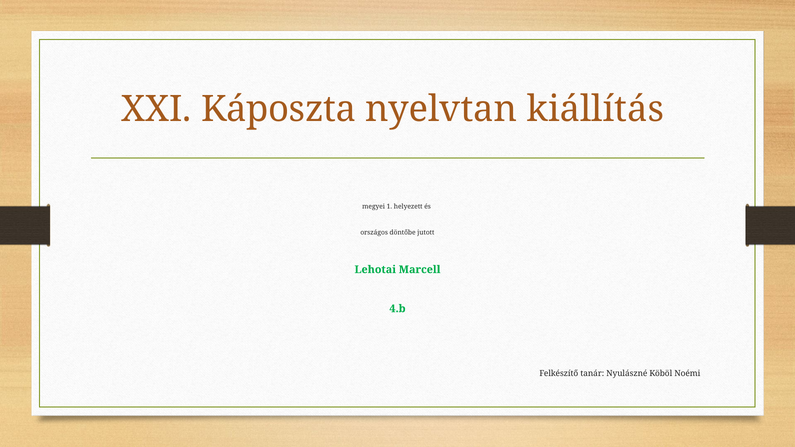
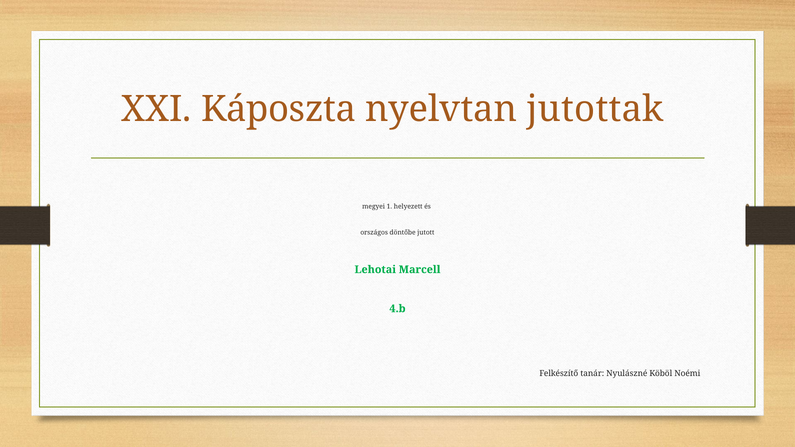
kiállítás: kiállítás -> jutottak
